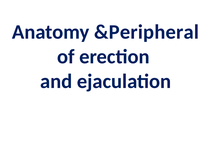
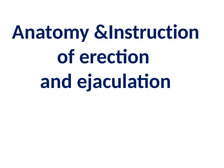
&Peripheral: &Peripheral -> &Instruction
